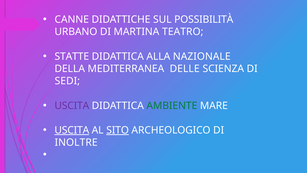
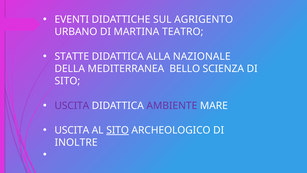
CANNE: CANNE -> EVENTI
POSSIBILITÀ: POSSIBILITÀ -> AGRIGENTO
DELLE: DELLE -> BELLO
SEDI at (67, 81): SEDI -> SITO
AMBIENTE colour: green -> purple
USCITA at (72, 130) underline: present -> none
